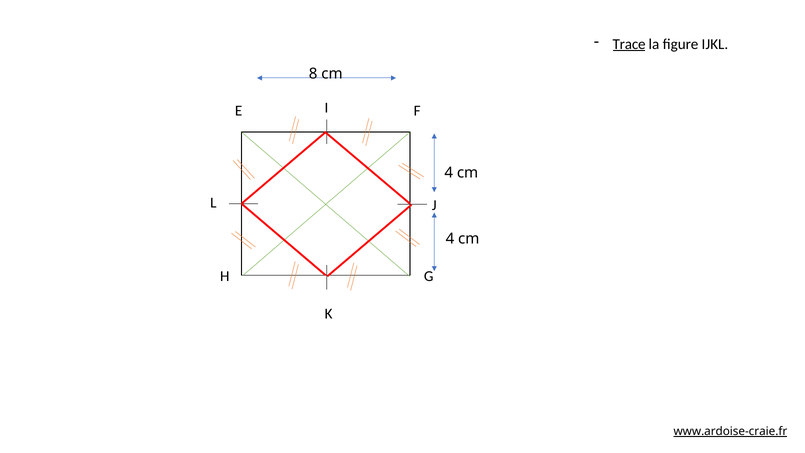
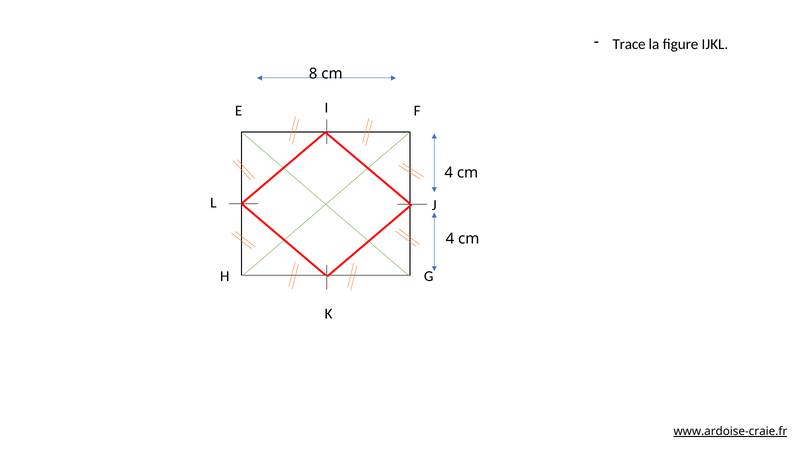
Trace underline: present -> none
